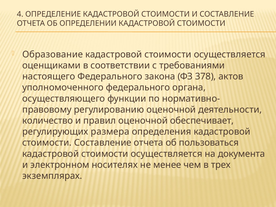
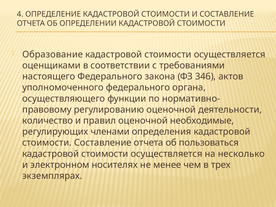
378: 378 -> 346
обеспечивает: обеспечивает -> необходимые
размера: размера -> членами
документа: документа -> несколько
